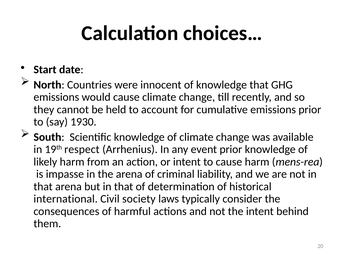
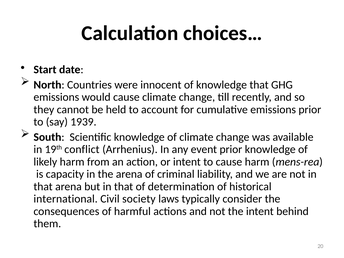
1930: 1930 -> 1939
respect: respect -> conflict
impasse: impasse -> capacity
